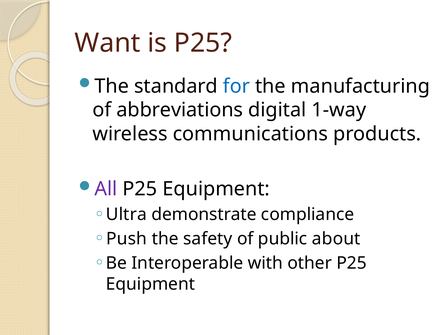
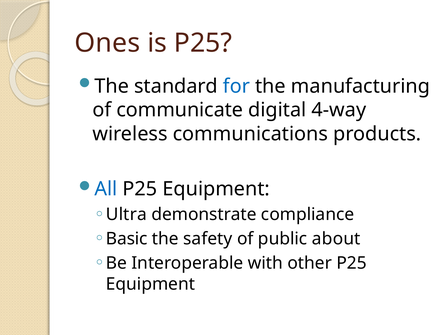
Want: Want -> Ones
abbreviations: abbreviations -> communicate
1-way: 1-way -> 4-way
All colour: purple -> blue
Push: Push -> Basic
